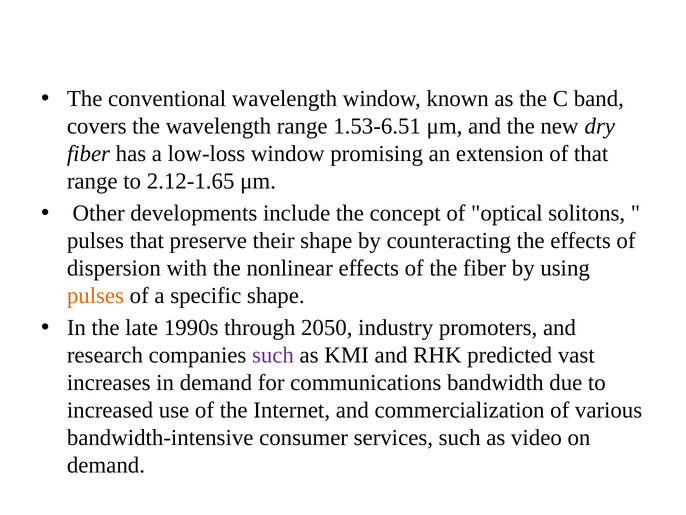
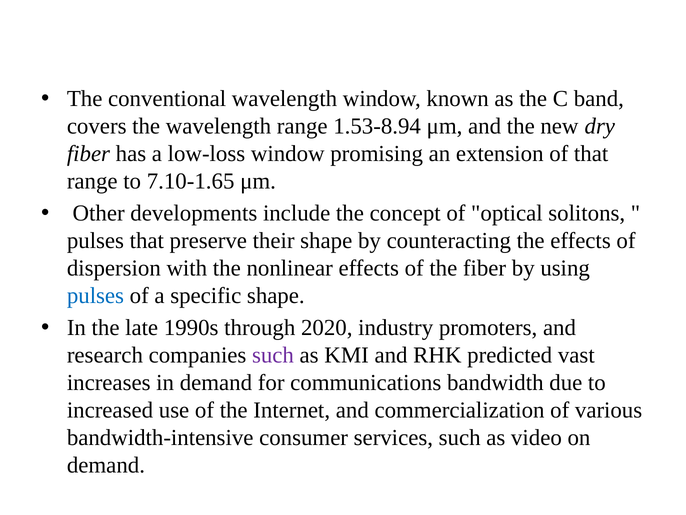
1.53-6.51: 1.53-6.51 -> 1.53-8.94
2.12-1.65: 2.12-1.65 -> 7.10-1.65
pulses at (95, 295) colour: orange -> blue
2050: 2050 -> 2020
